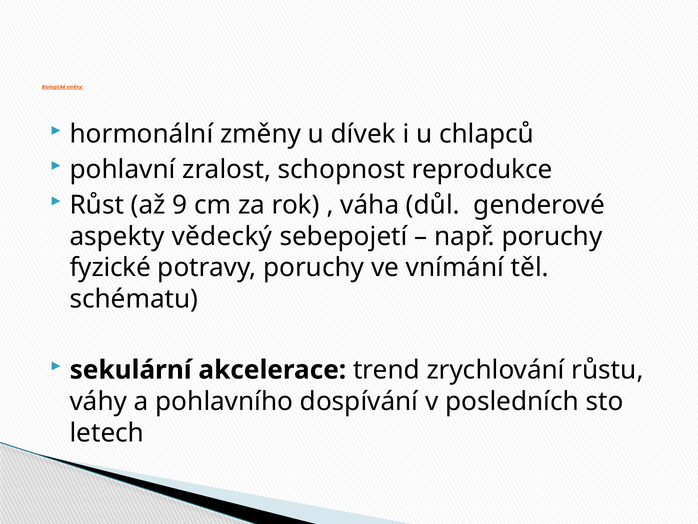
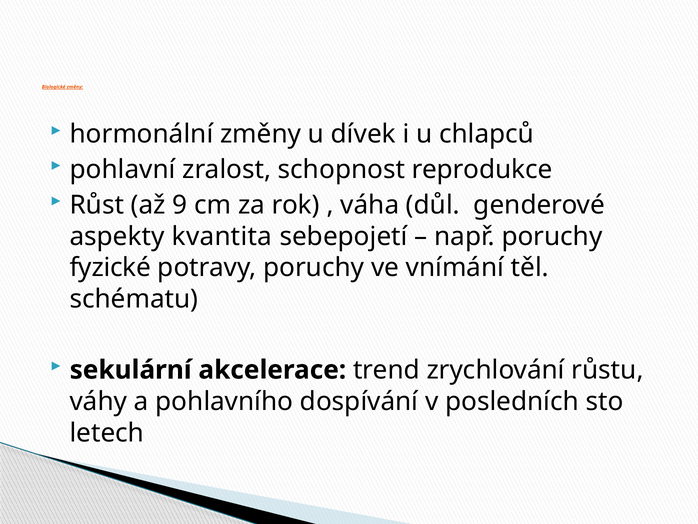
vědecký: vědecký -> kvantita
